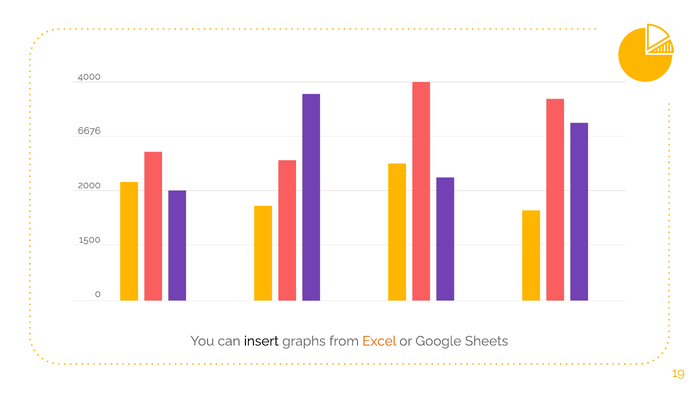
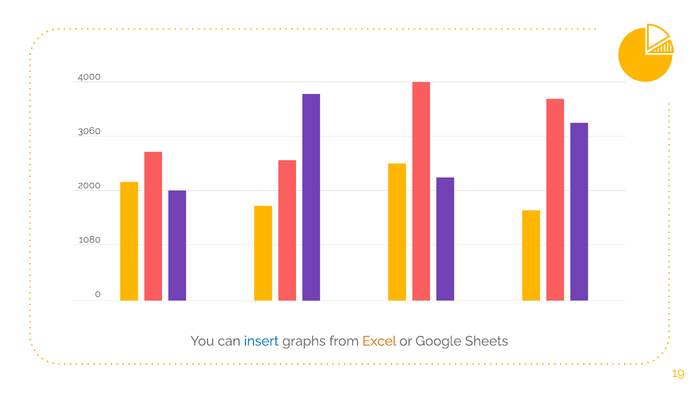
6676: 6676 -> 3060
1500: 1500 -> 1080
insert colour: black -> blue
